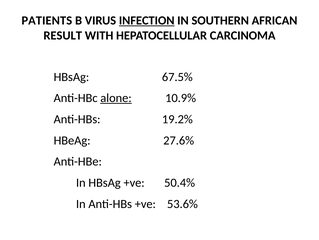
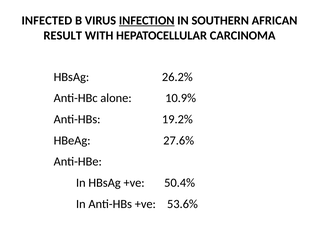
PATIENTS: PATIENTS -> INFECTED
67.5%: 67.5% -> 26.2%
alone underline: present -> none
